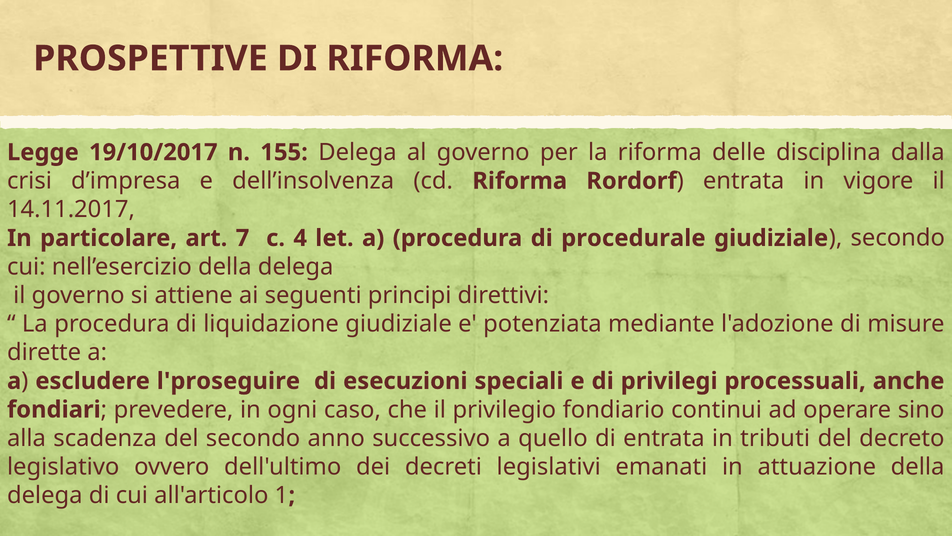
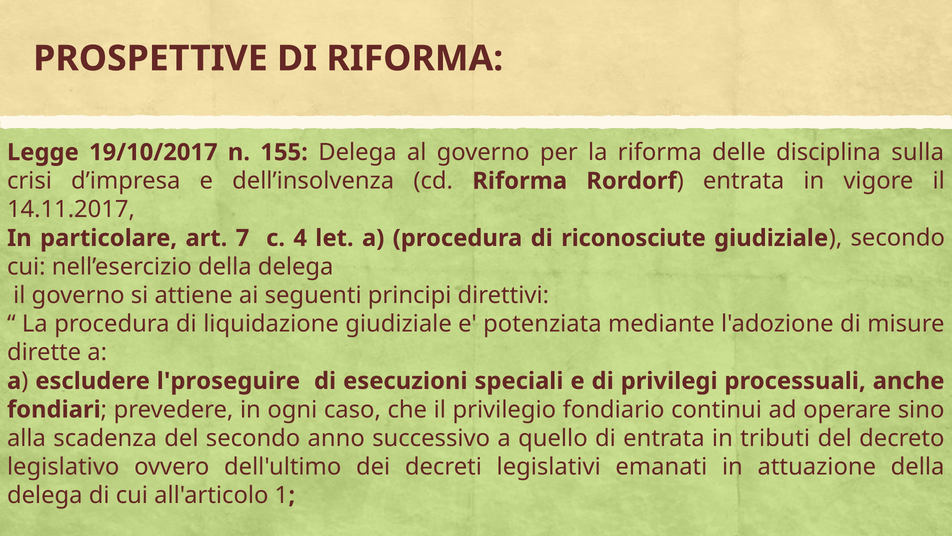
dalla: dalla -> sulla
procedurale: procedurale -> riconosciute
